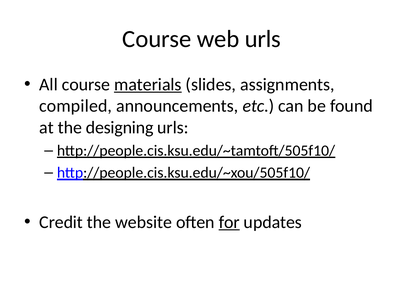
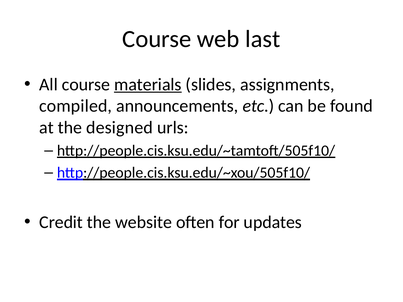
web urls: urls -> last
designing: designing -> designed
for underline: present -> none
